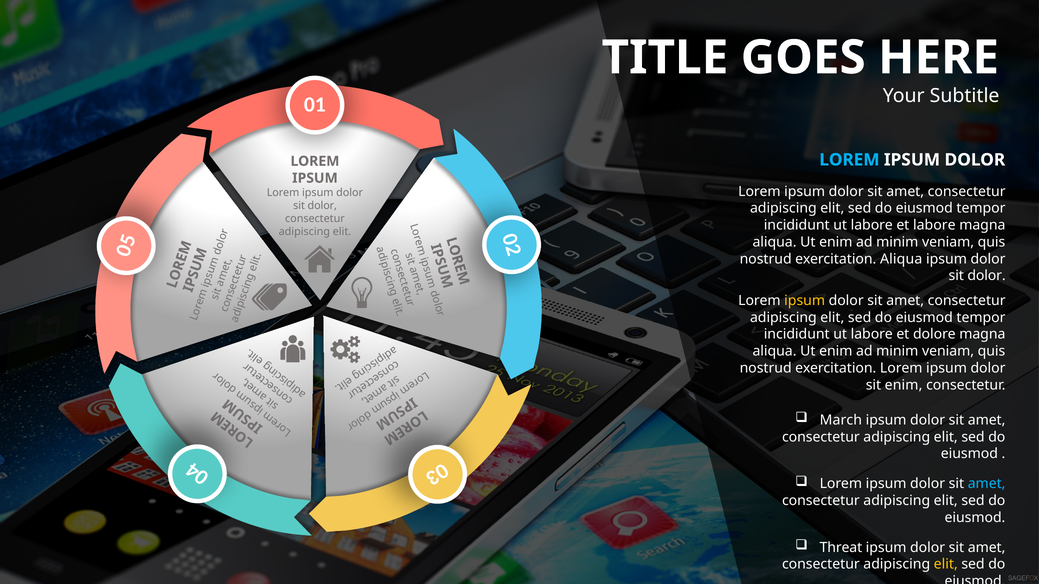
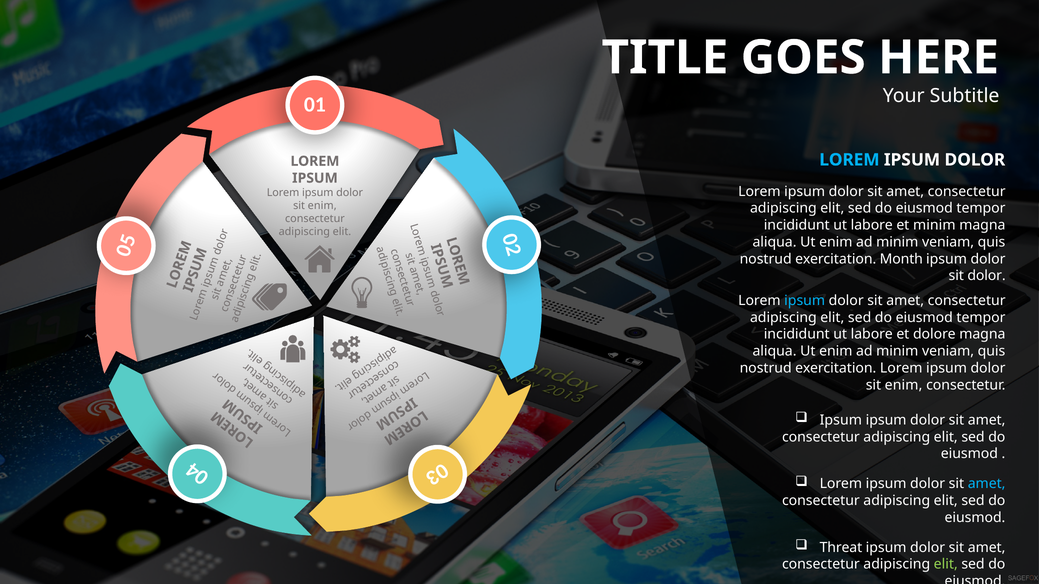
dolor at (322, 206): dolor -> enim
et labore: labore -> minim
exercitation Aliqua: Aliqua -> Month
ipsum at (805, 301) colour: yellow -> light blue
March at (841, 420): March -> Ipsum
elit at (946, 565) colour: yellow -> light green
